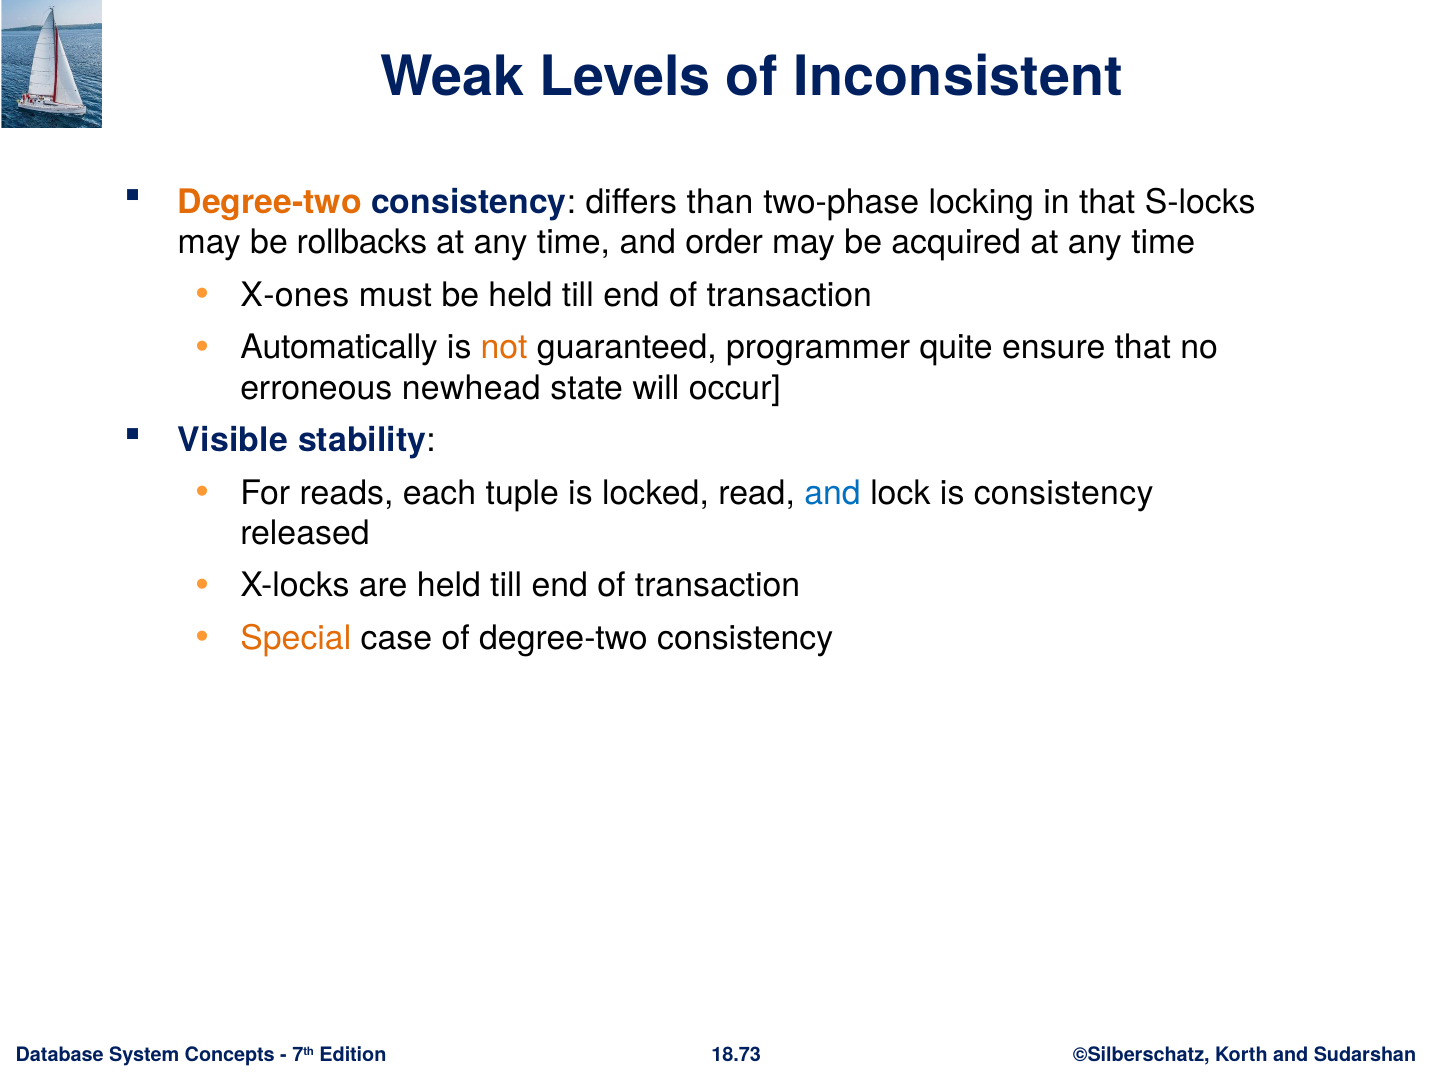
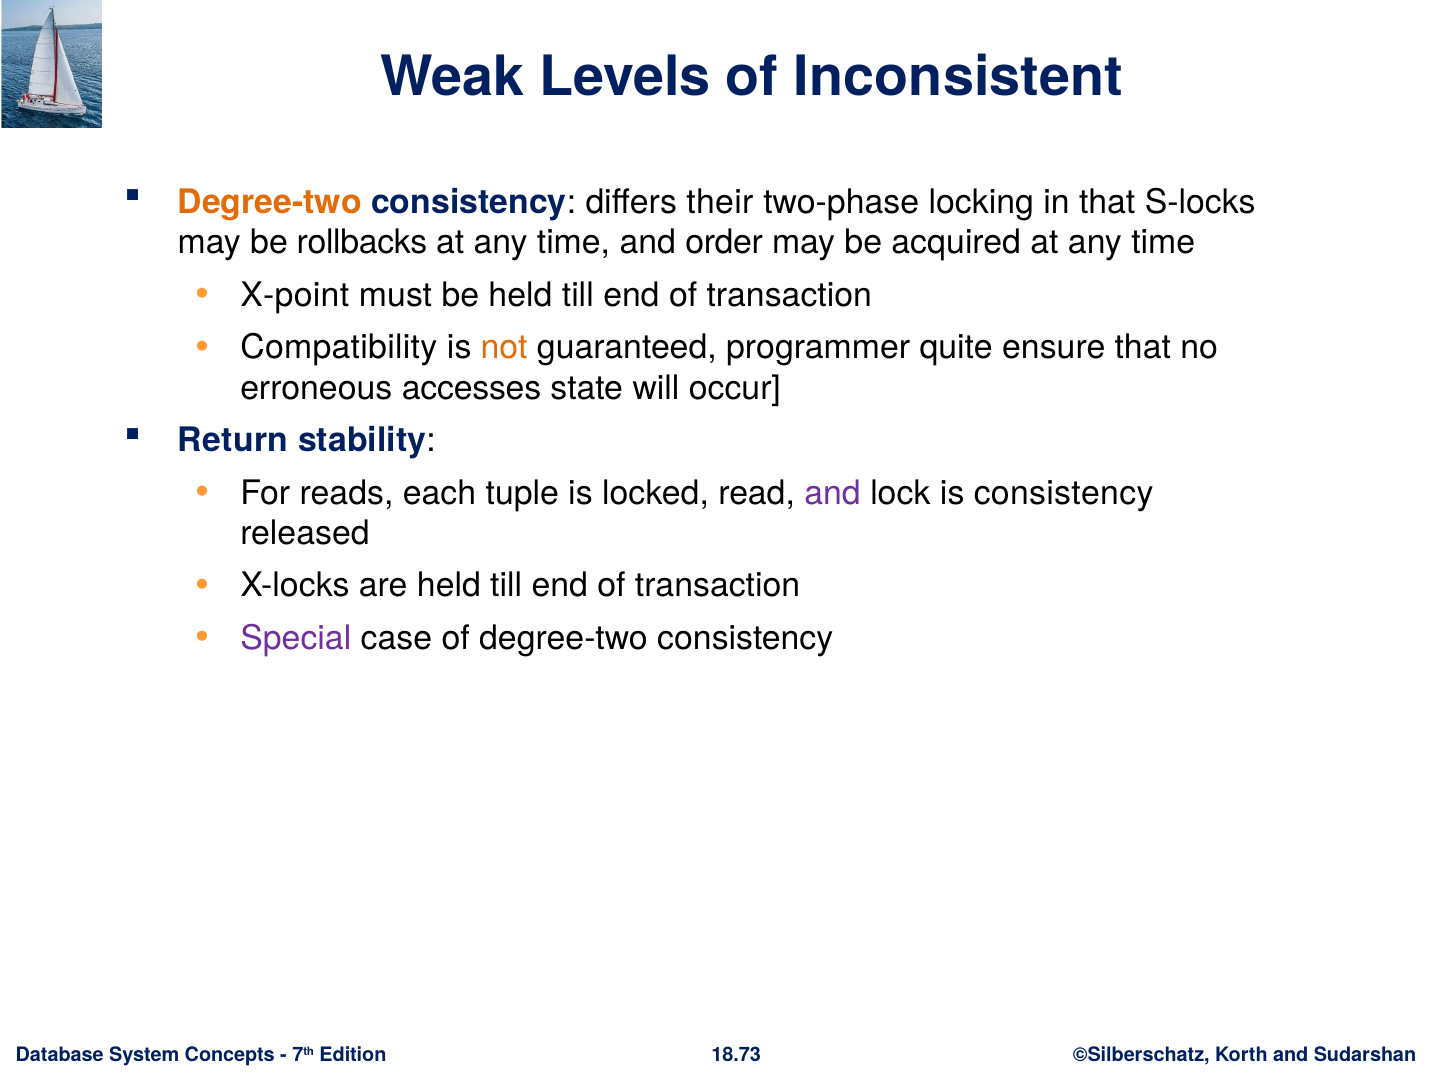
than: than -> their
X-ones: X-ones -> X-point
Automatically: Automatically -> Compatibility
newhead: newhead -> accesses
Visible: Visible -> Return
and at (833, 493) colour: blue -> purple
Special colour: orange -> purple
